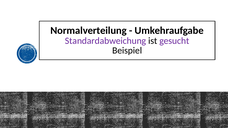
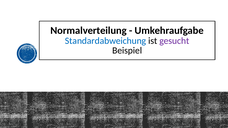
Standardabweichung colour: purple -> blue
